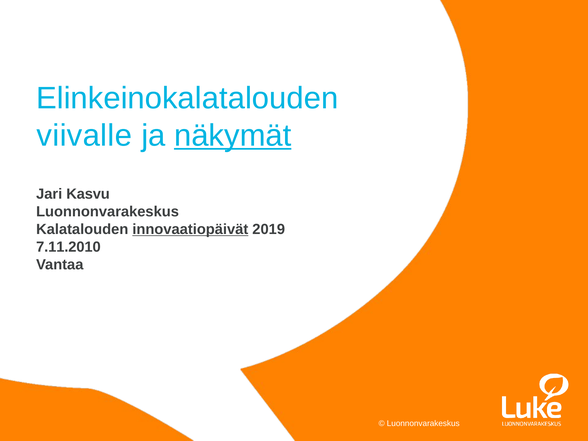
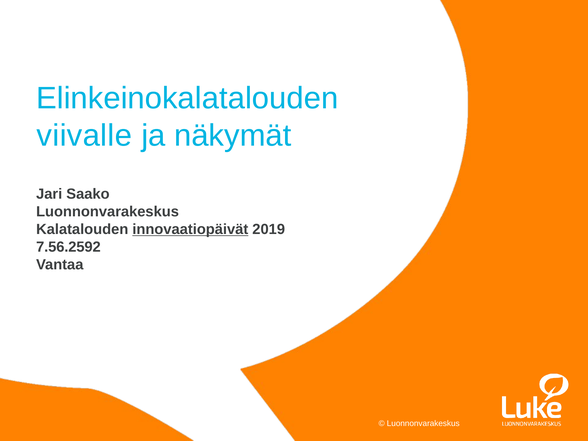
näkymät underline: present -> none
Kasvu: Kasvu -> Saako
7.11.2010: 7.11.2010 -> 7.56.2592
